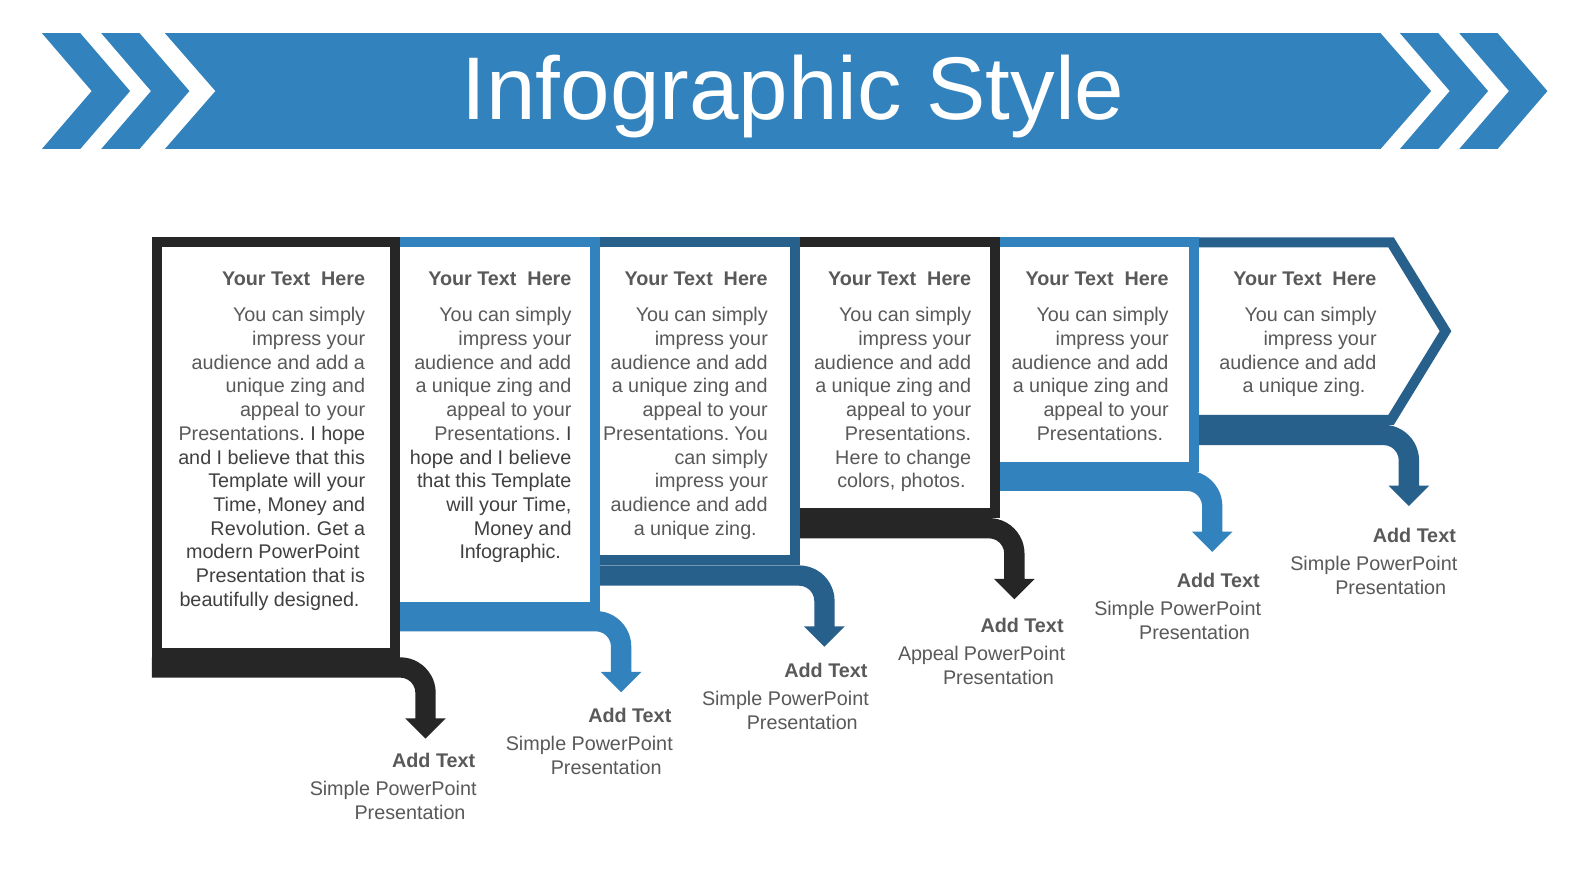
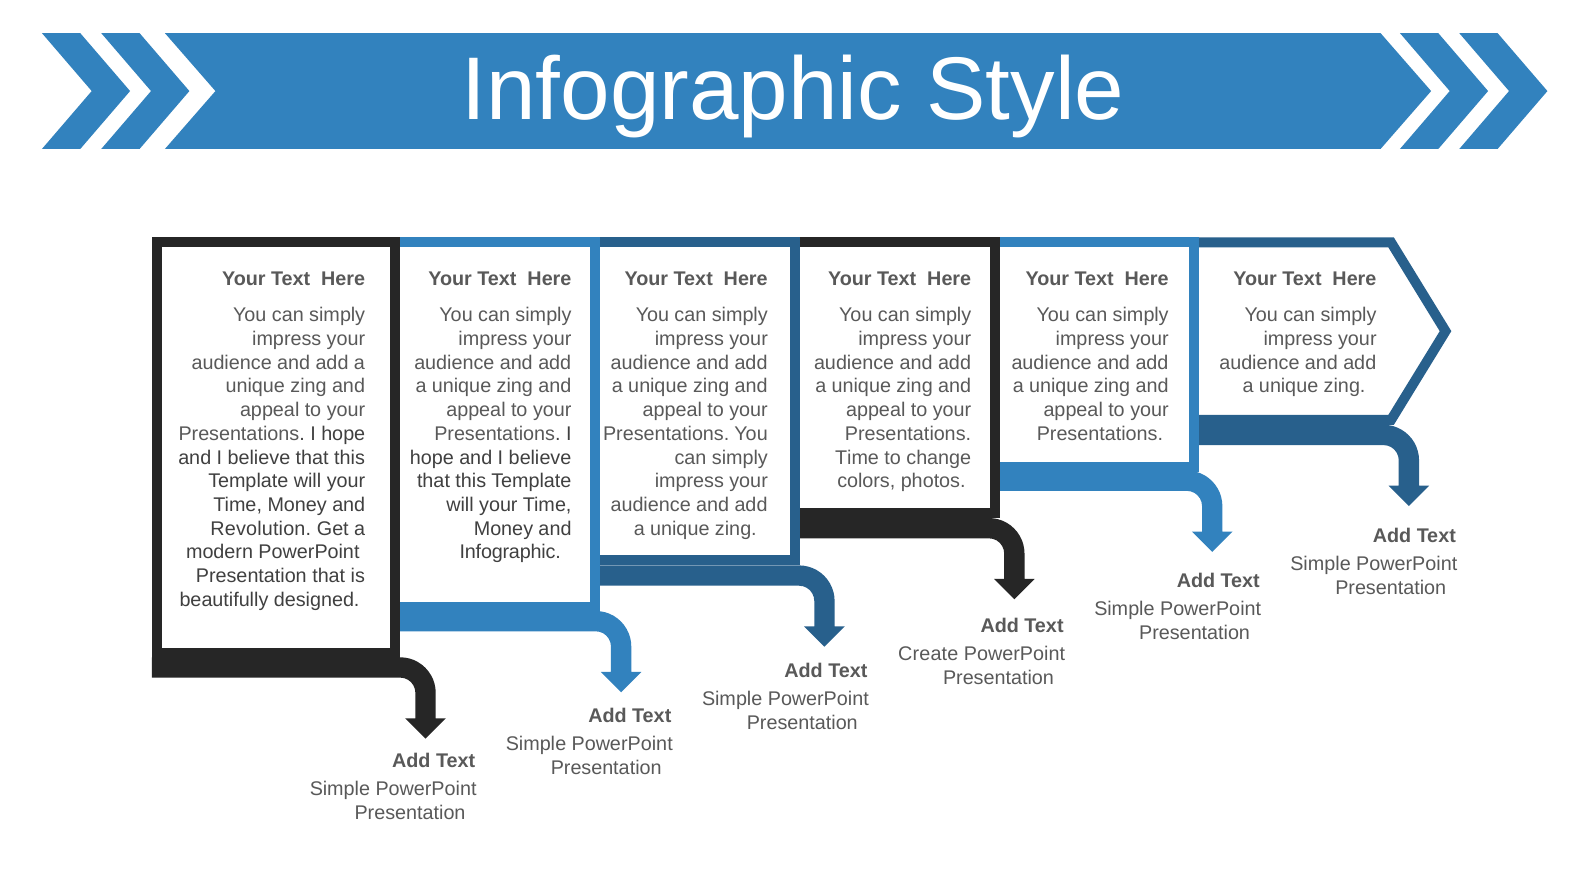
Here at (857, 458): Here -> Time
Appeal at (928, 654): Appeal -> Create
